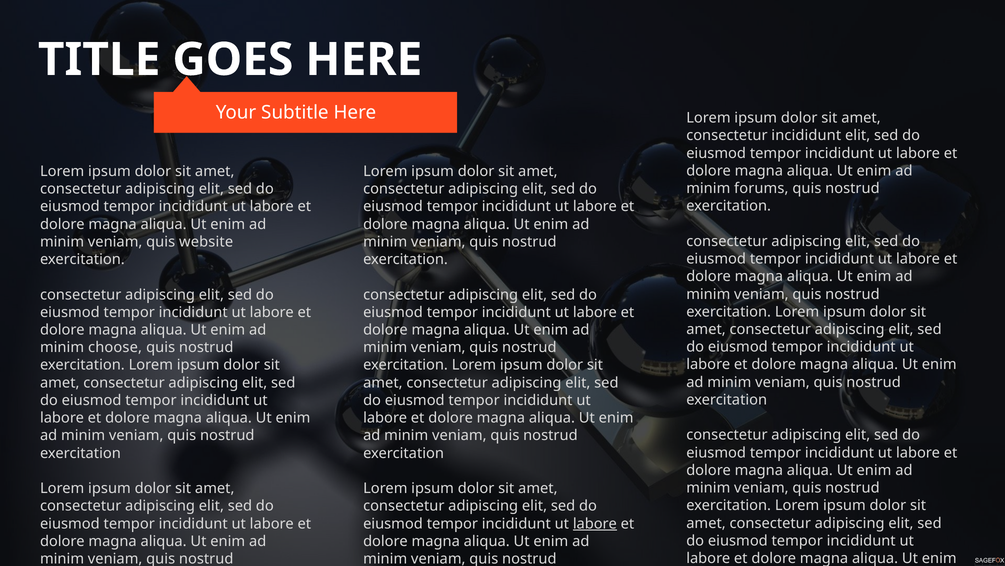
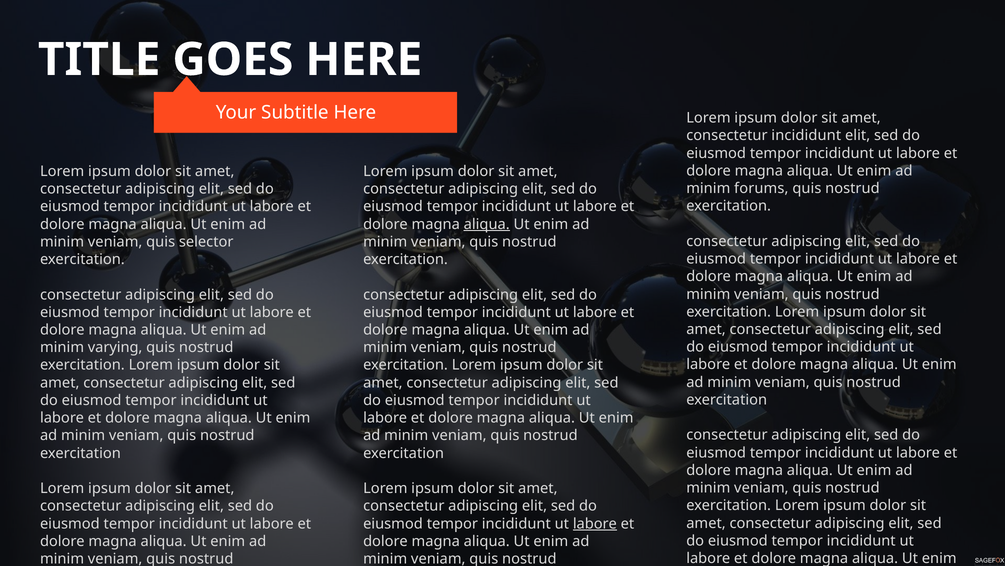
aliqua at (487, 224) underline: none -> present
website: website -> selector
choose: choose -> varying
